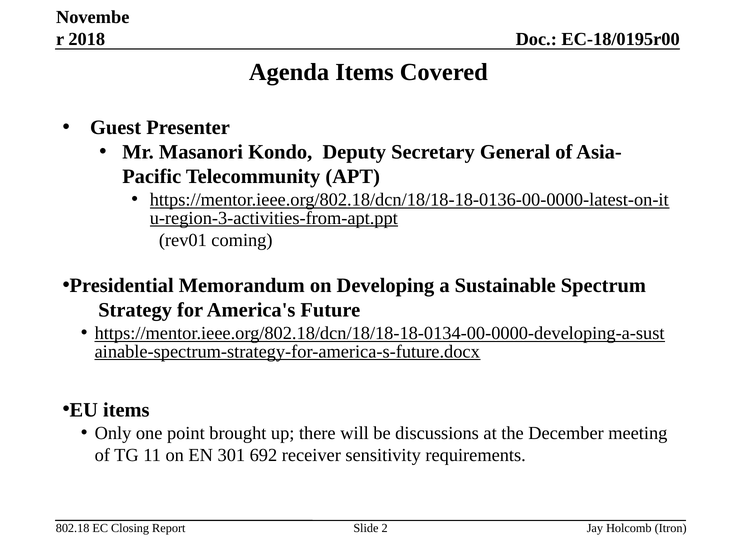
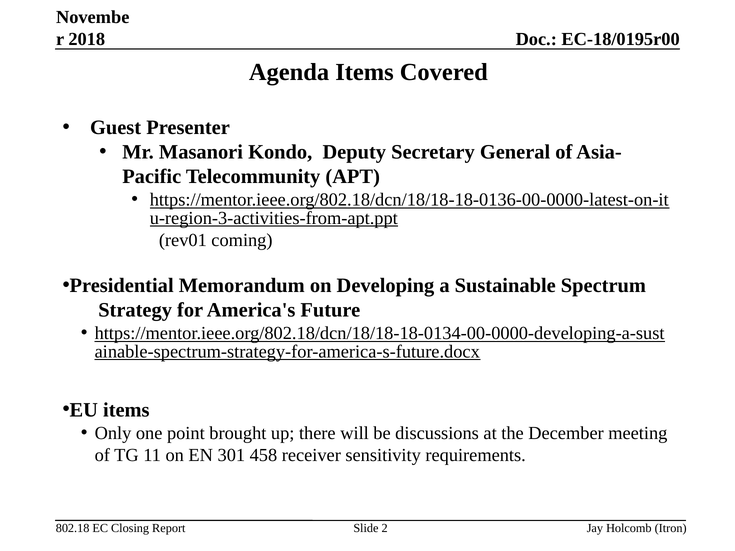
692: 692 -> 458
